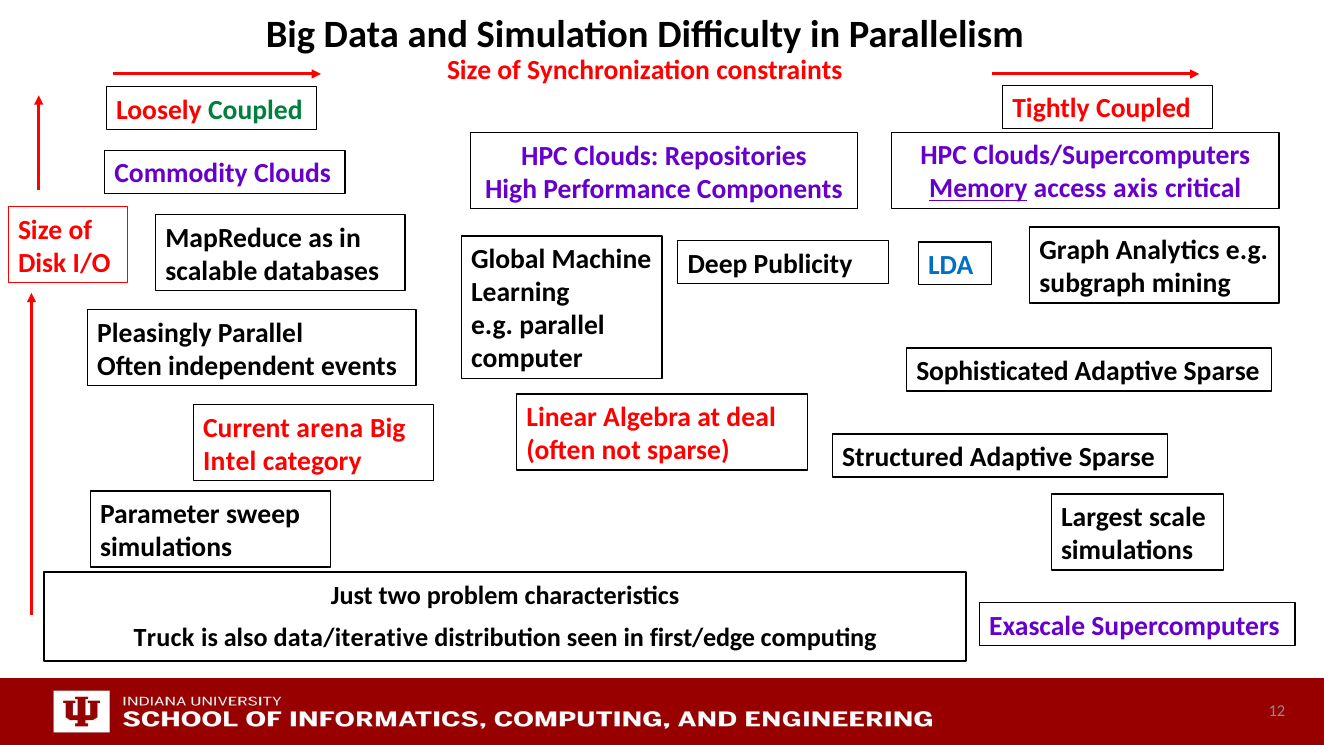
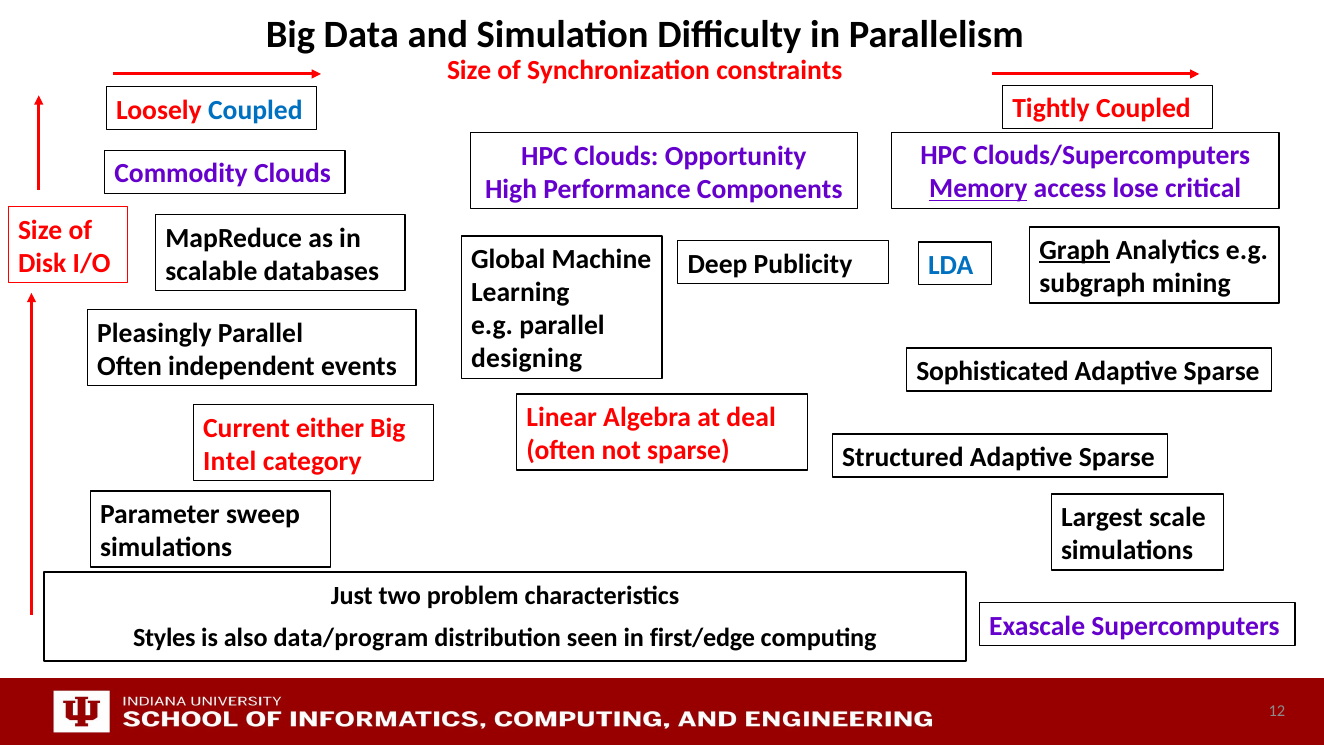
Coupled at (255, 110) colour: green -> blue
Repositories: Repositories -> Opportunity
axis: axis -> lose
Graph underline: none -> present
computer: computer -> designing
arena: arena -> either
Truck: Truck -> Styles
data/iterative: data/iterative -> data/program
